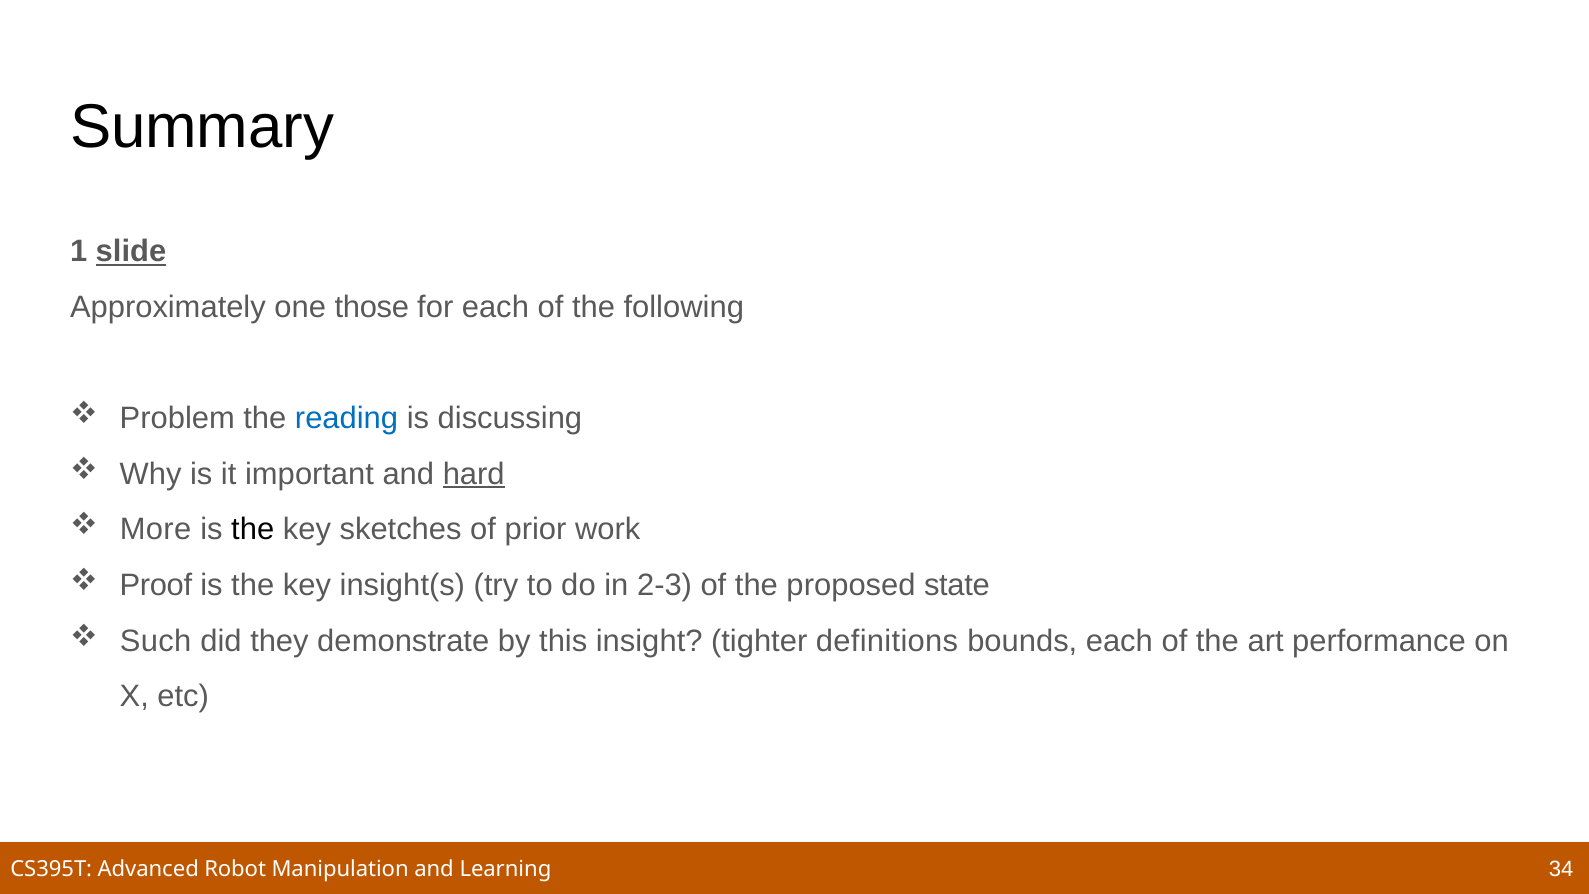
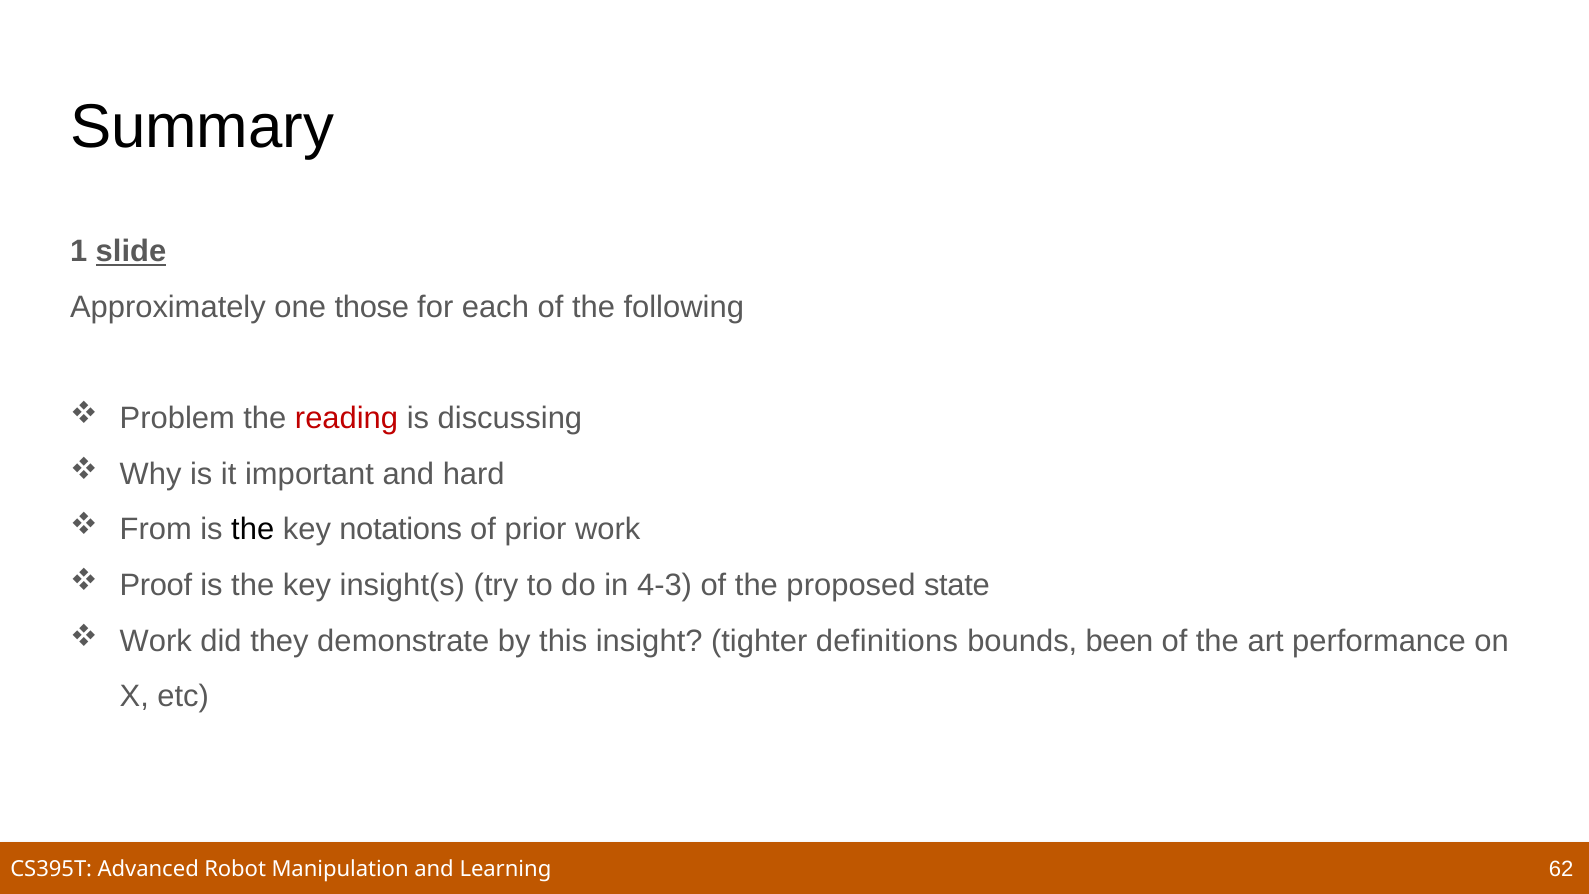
reading colour: blue -> red
hard underline: present -> none
More: More -> From
sketches: sketches -> notations
2-3: 2-3 -> 4-3
Such at (156, 641): Such -> Work
bounds each: each -> been
34: 34 -> 62
